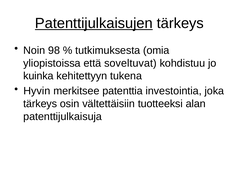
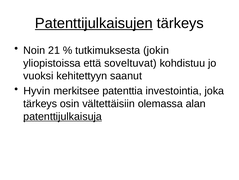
98: 98 -> 21
omia: omia -> jokin
kuinka: kuinka -> vuoksi
tukena: tukena -> saanut
tuotteeksi: tuotteeksi -> olemassa
patenttijulkaisuja underline: none -> present
